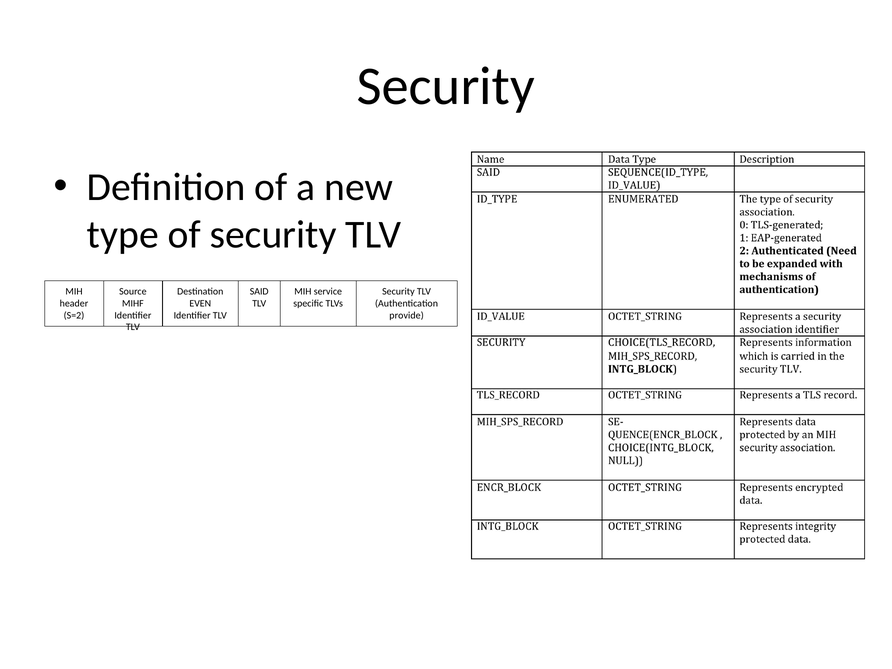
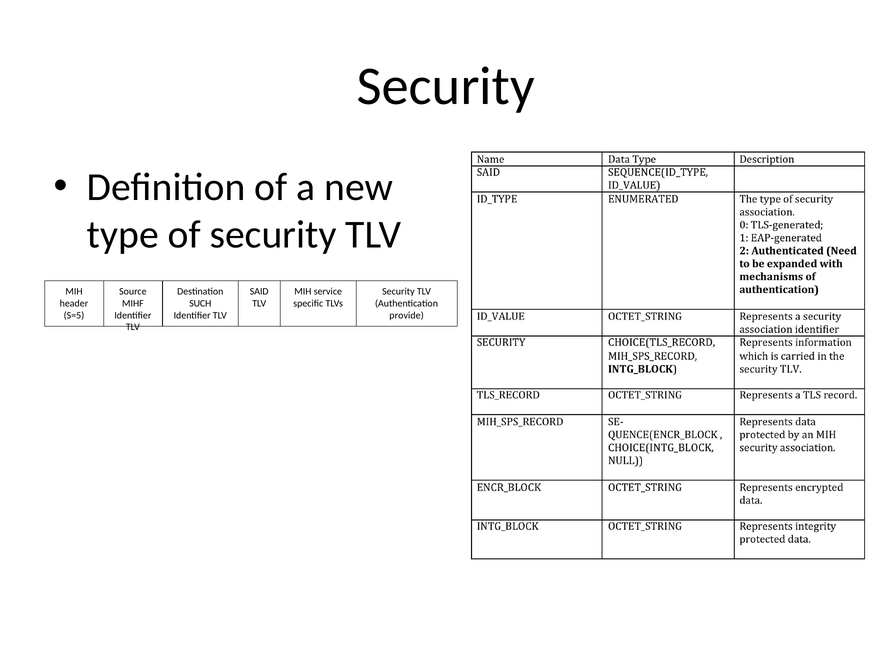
EVEN: EVEN -> SUCH
S=2: S=2 -> S=5
